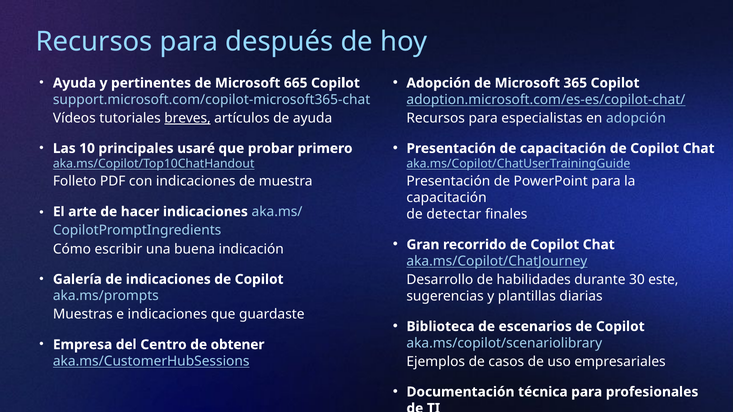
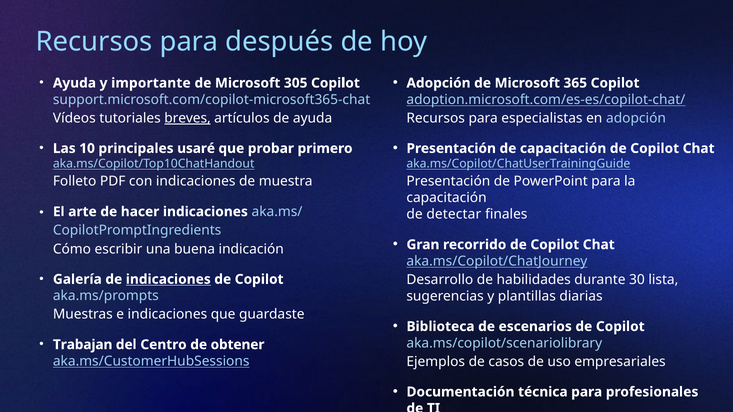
pertinentes: pertinentes -> importante
665: 665 -> 305
indicaciones at (168, 279) underline: none -> present
este: este -> lista
Empresa: Empresa -> Trabajan
